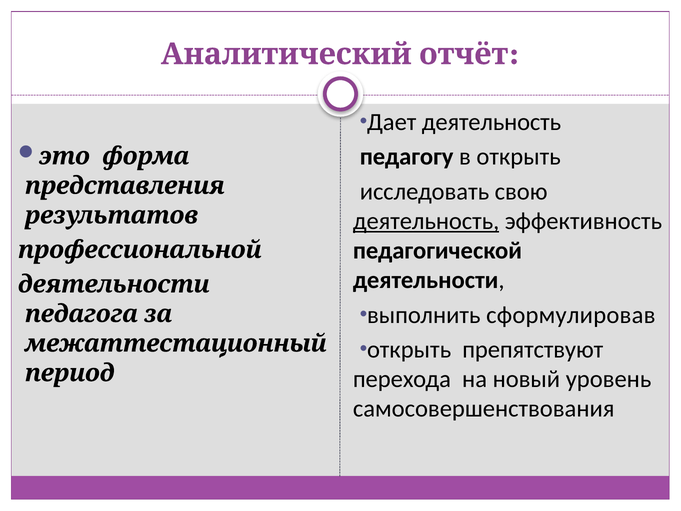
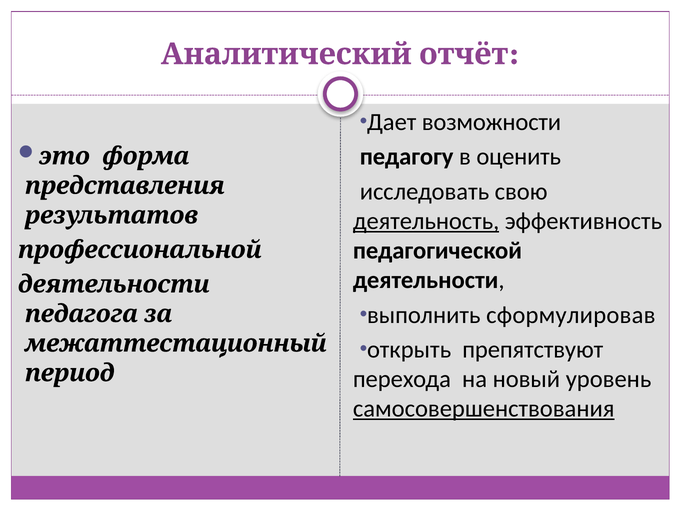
Дает деятельность: деятельность -> возможности
в открыть: открыть -> оценить
самосовершенствования underline: none -> present
